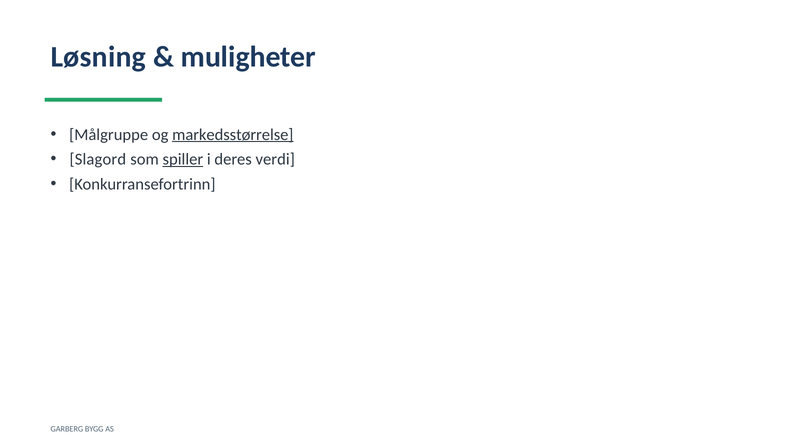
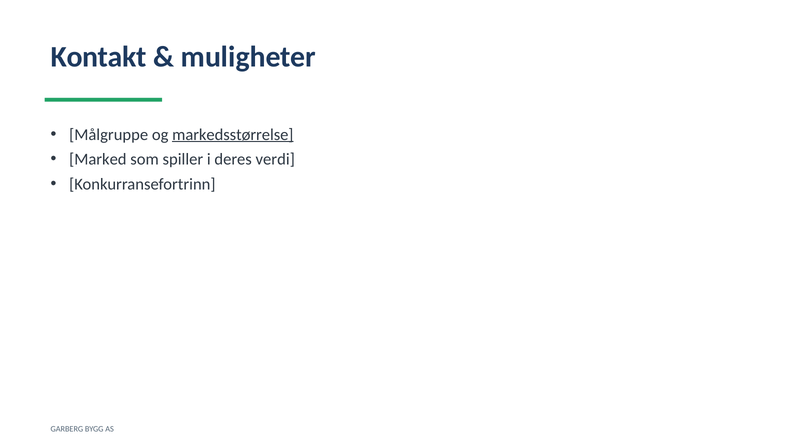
Løsning: Løsning -> Kontakt
Slagord: Slagord -> Marked
spiller underline: present -> none
